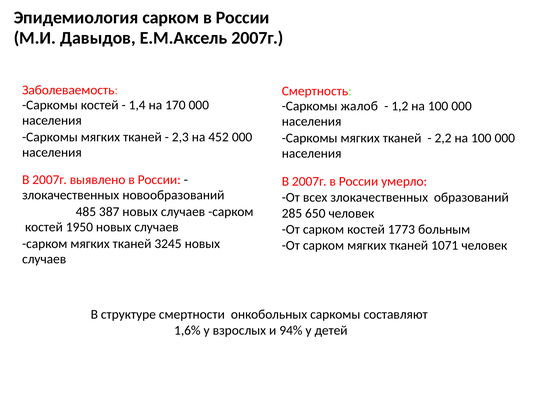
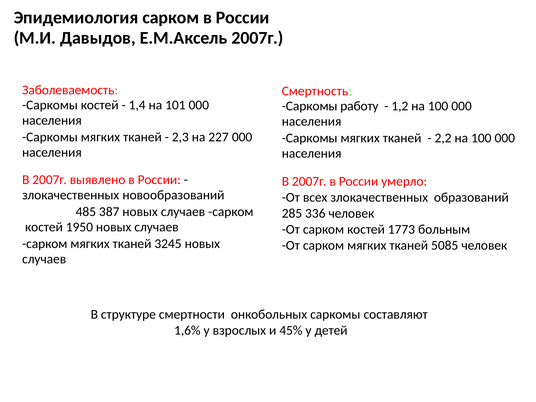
170: 170 -> 101
жалоб: жалоб -> работу
452: 452 -> 227
650: 650 -> 336
1071: 1071 -> 5085
94%: 94% -> 45%
